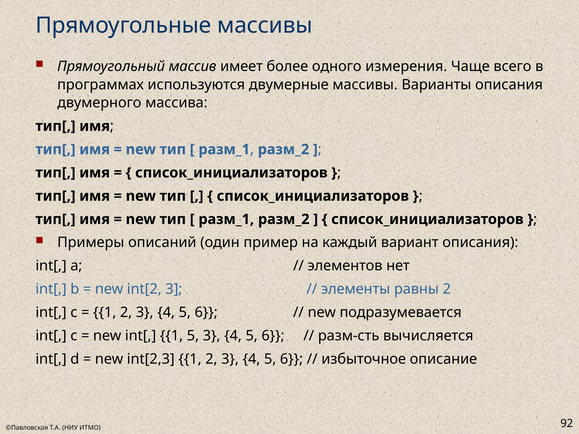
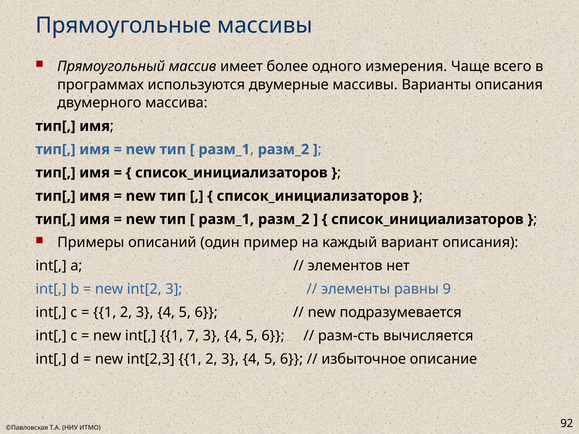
равны 2: 2 -> 9
1 5: 5 -> 7
